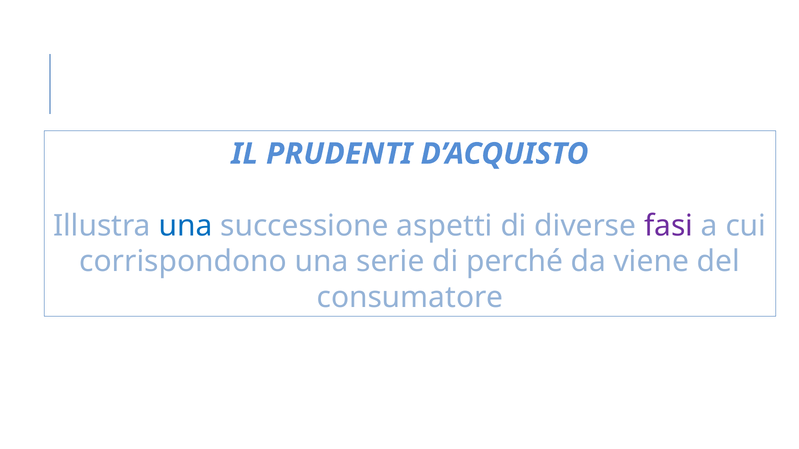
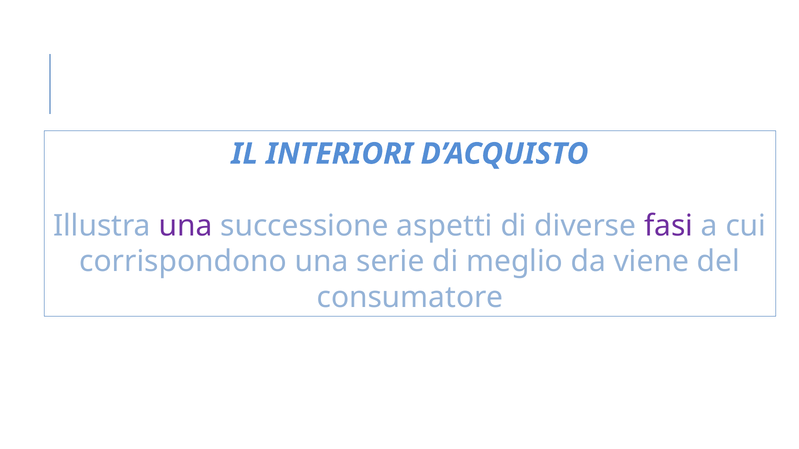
PRUDENTI: PRUDENTI -> INTERIORI
una at (186, 226) colour: blue -> purple
perché: perché -> meglio
